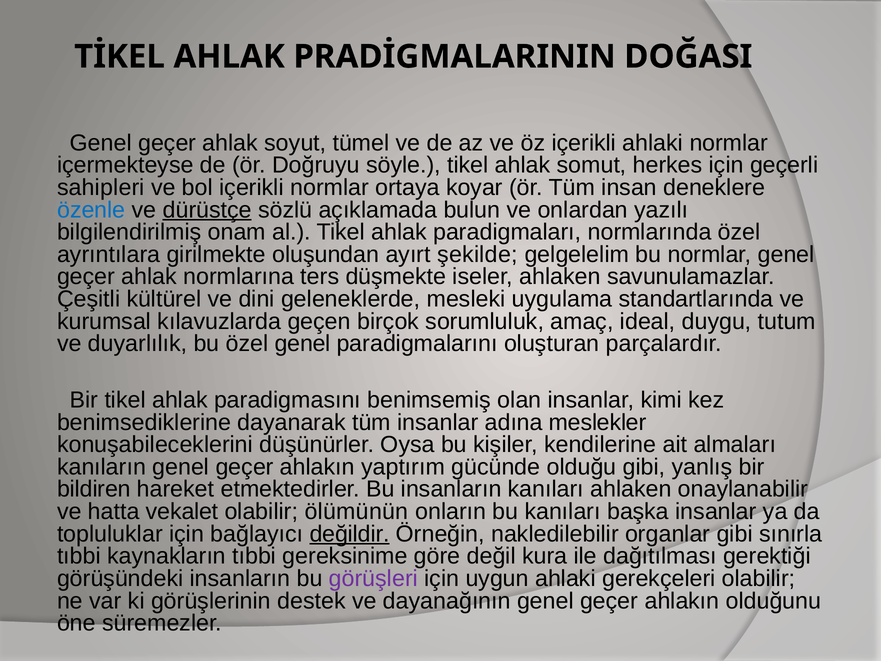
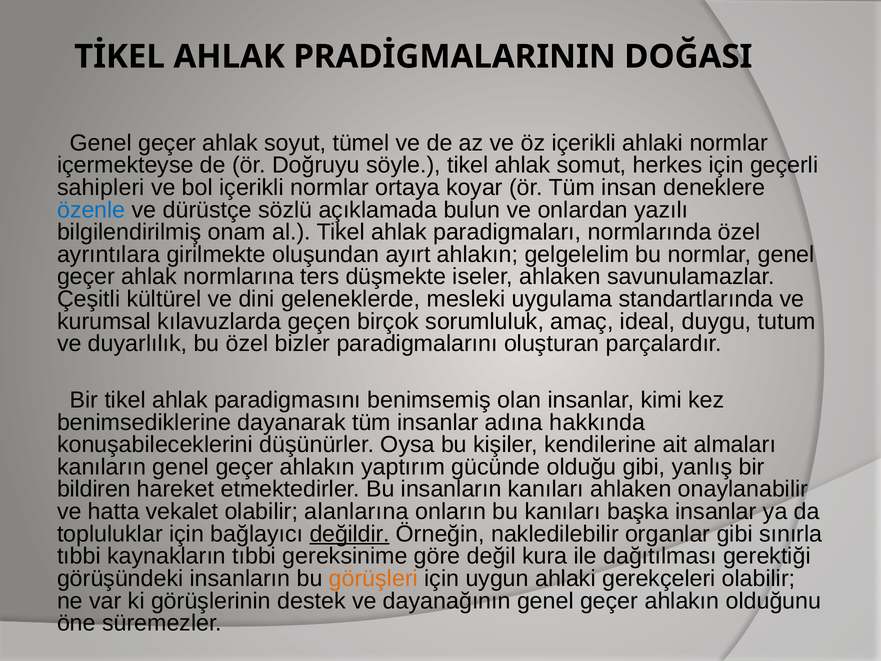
dürüstçe underline: present -> none
ayırt şekilde: şekilde -> ahlakın
özel genel: genel -> bizler
meslekler: meslekler -> hakkında
ölümünün: ölümünün -> alanlarına
görüşleri colour: purple -> orange
